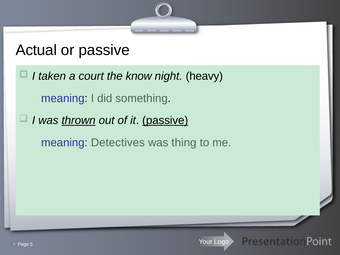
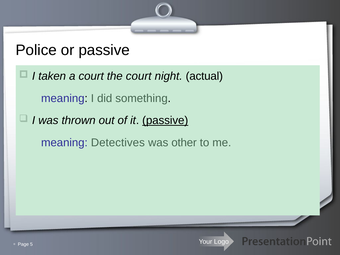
Actual: Actual -> Police
the know: know -> court
heavy: heavy -> actual
thrown underline: present -> none
thing: thing -> other
